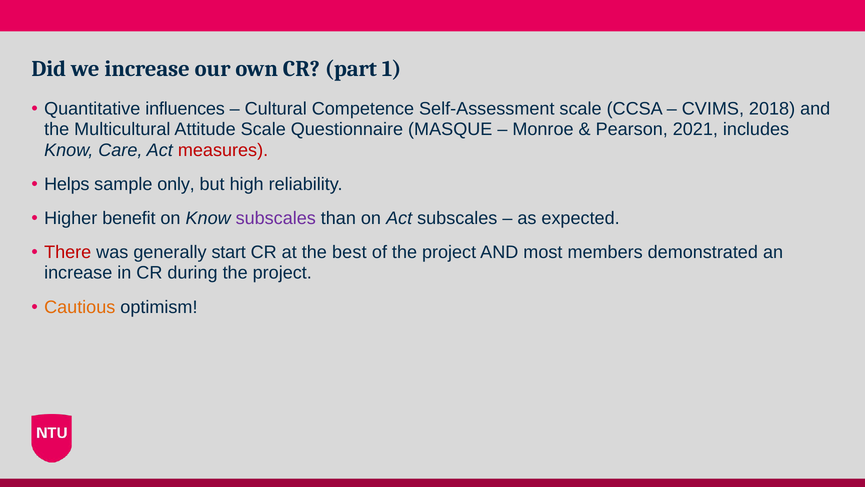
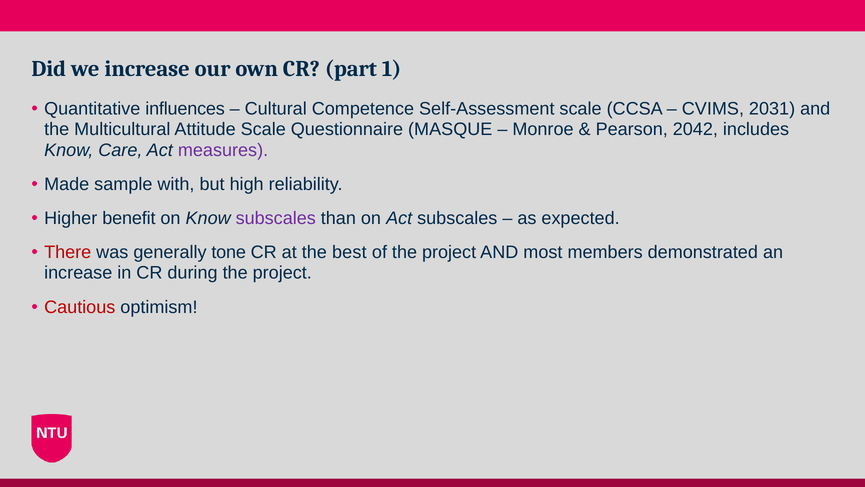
2018: 2018 -> 2031
2021: 2021 -> 2042
measures colour: red -> purple
Helps: Helps -> Made
only: only -> with
start: start -> tone
Cautious colour: orange -> red
